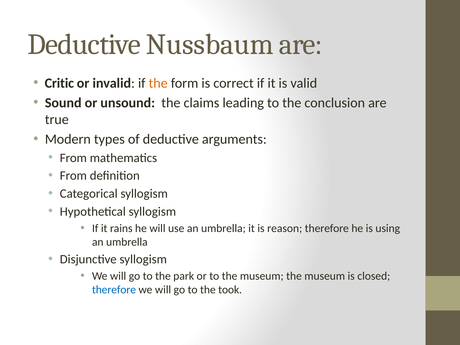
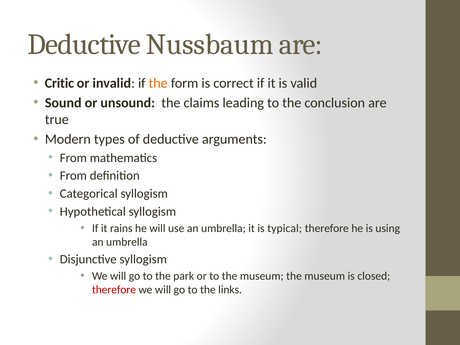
reason: reason -> typical
therefore at (114, 290) colour: blue -> red
took: took -> links
